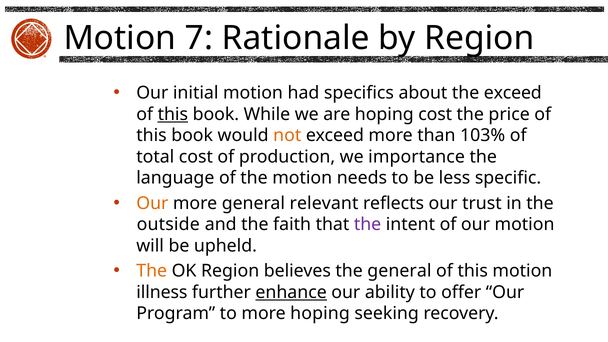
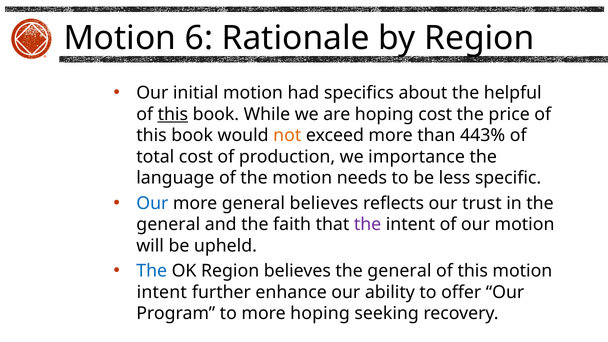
7: 7 -> 6
the exceed: exceed -> helpful
103%: 103% -> 443%
Our at (152, 203) colour: orange -> blue
general relevant: relevant -> believes
outside at (168, 225): outside -> general
The at (152, 271) colour: orange -> blue
illness at (162, 292): illness -> intent
enhance underline: present -> none
